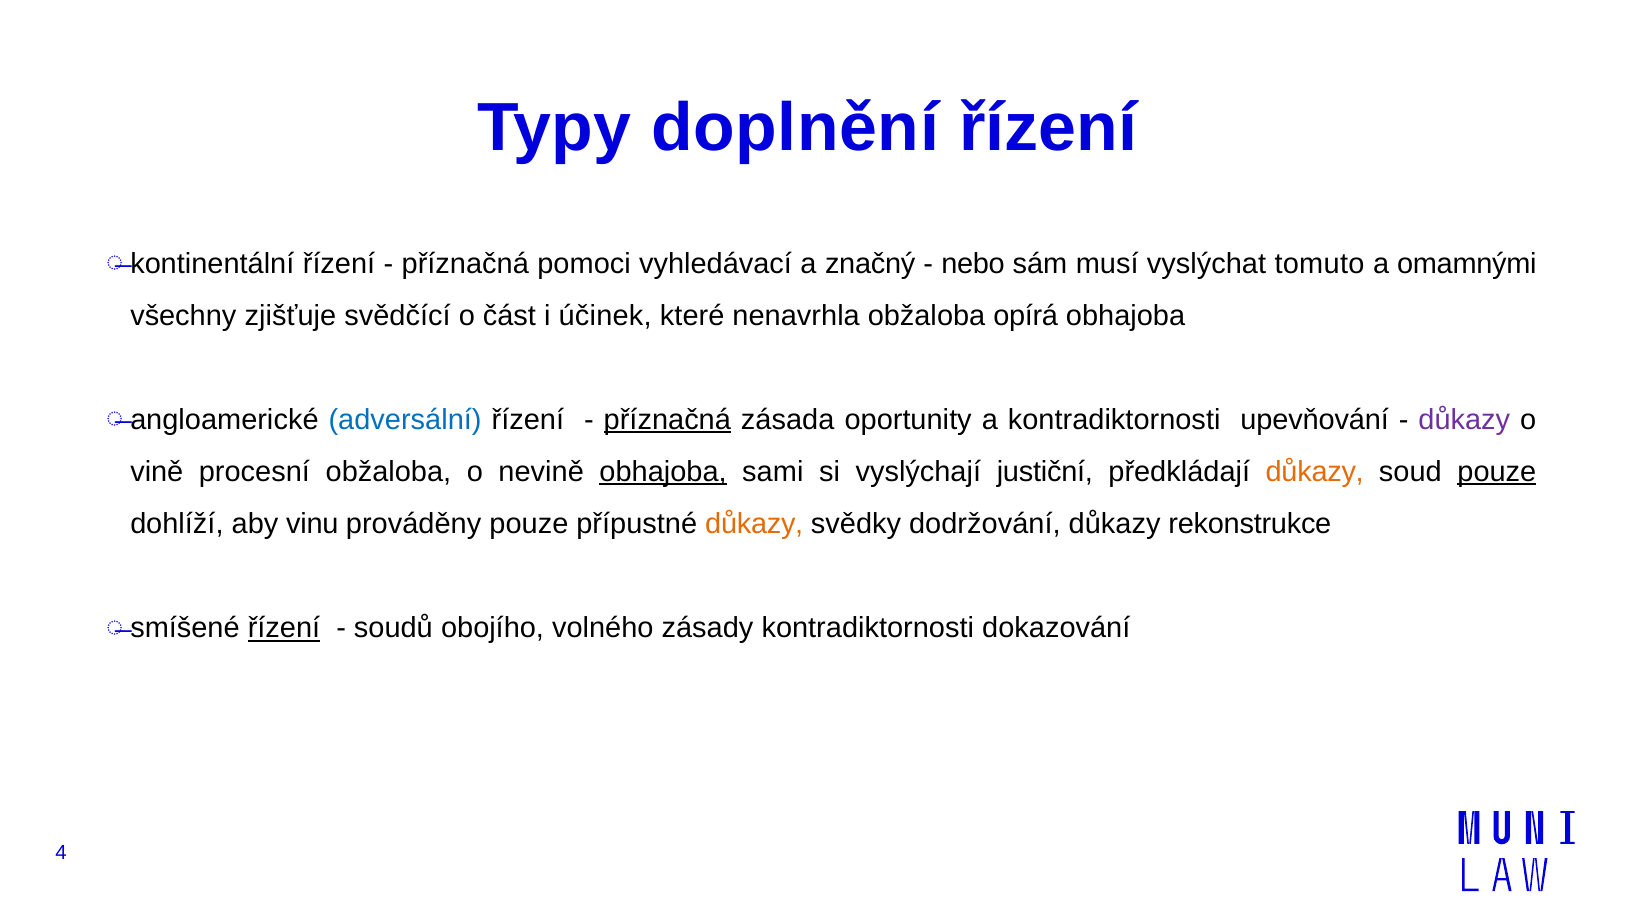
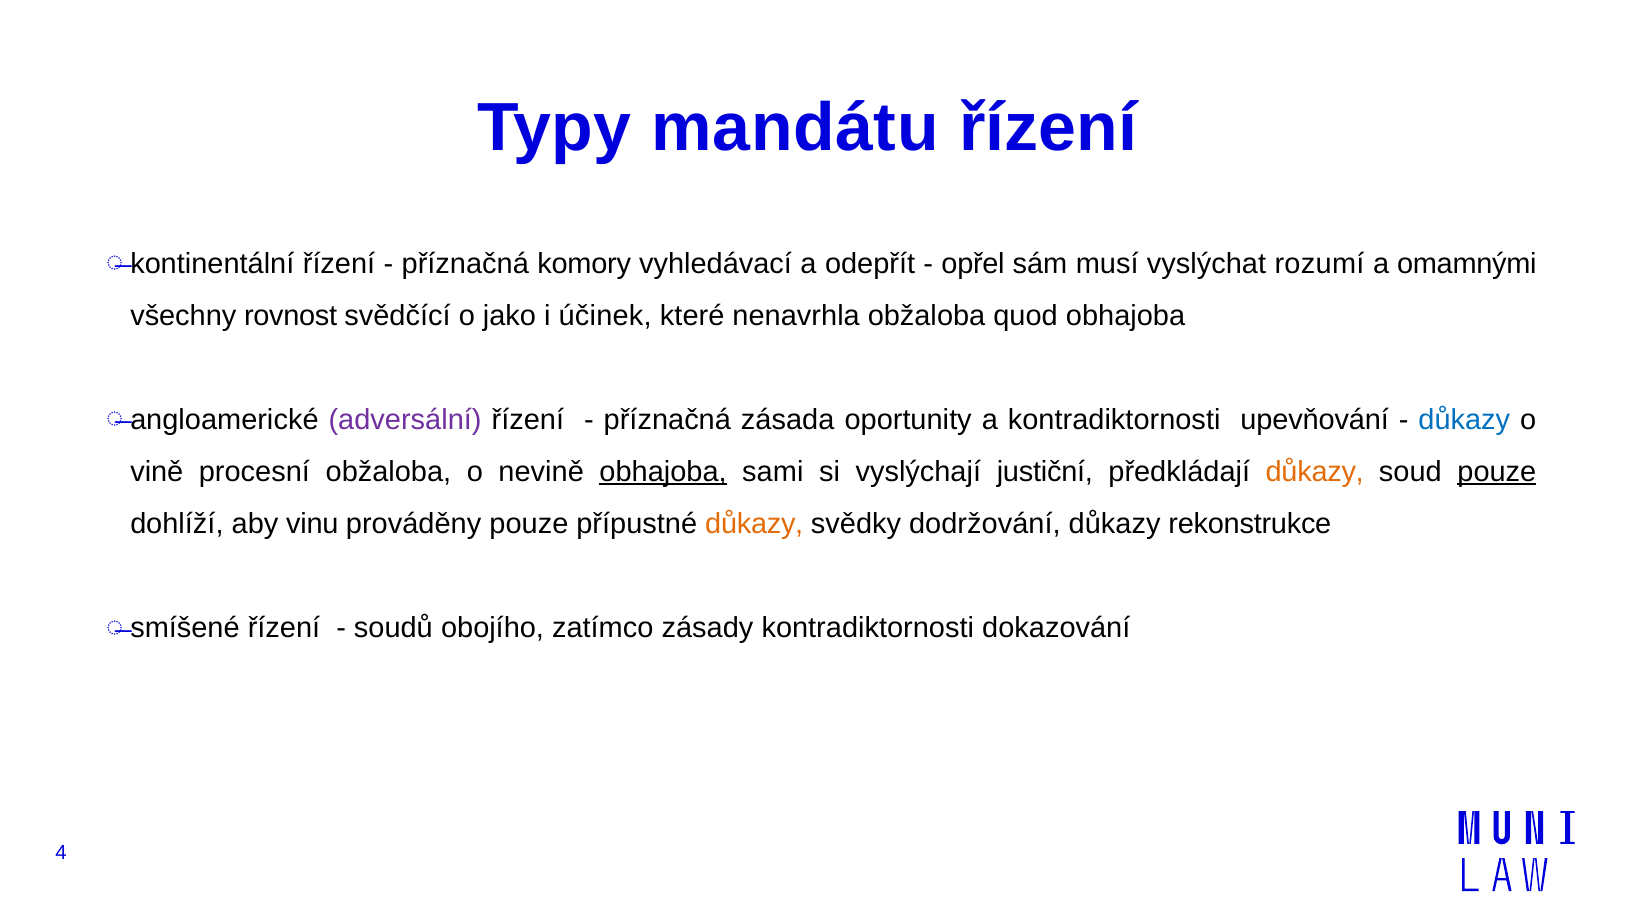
doplnění: doplnění -> mandátu
pomoci: pomoci -> komory
značný: značný -> odepřít
nebo: nebo -> opřel
tomuto: tomuto -> rozumí
zjišťuje: zjišťuje -> rovnost
část: část -> jako
opírá: opírá -> quod
adversální colour: blue -> purple
příznačná at (667, 420) underline: present -> none
důkazy at (1464, 420) colour: purple -> blue
řízení at (284, 628) underline: present -> none
volného: volného -> zatímco
